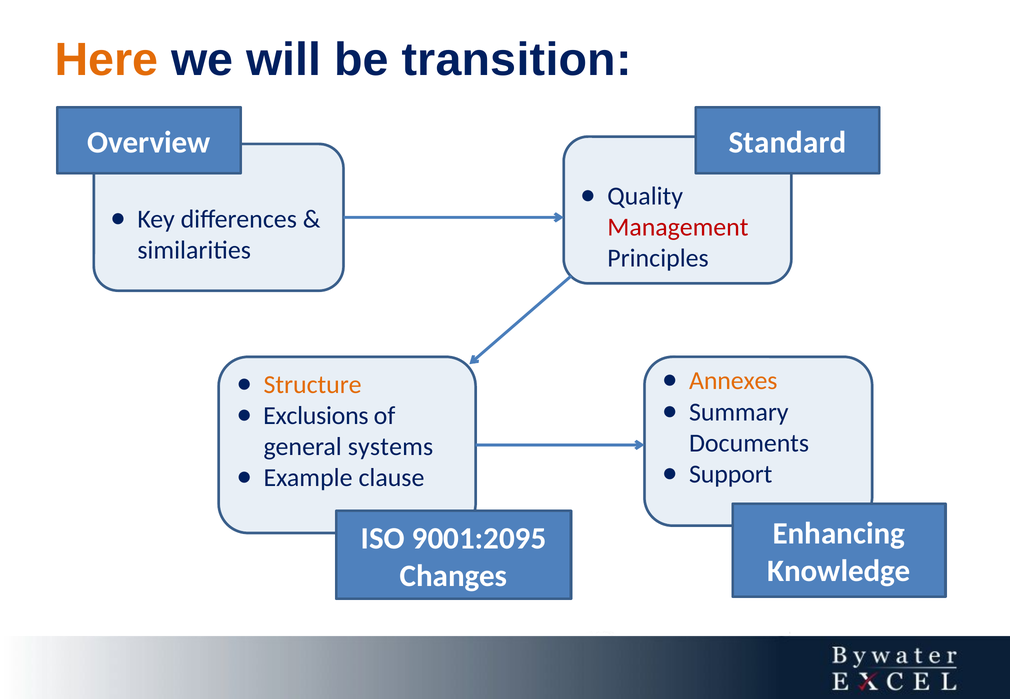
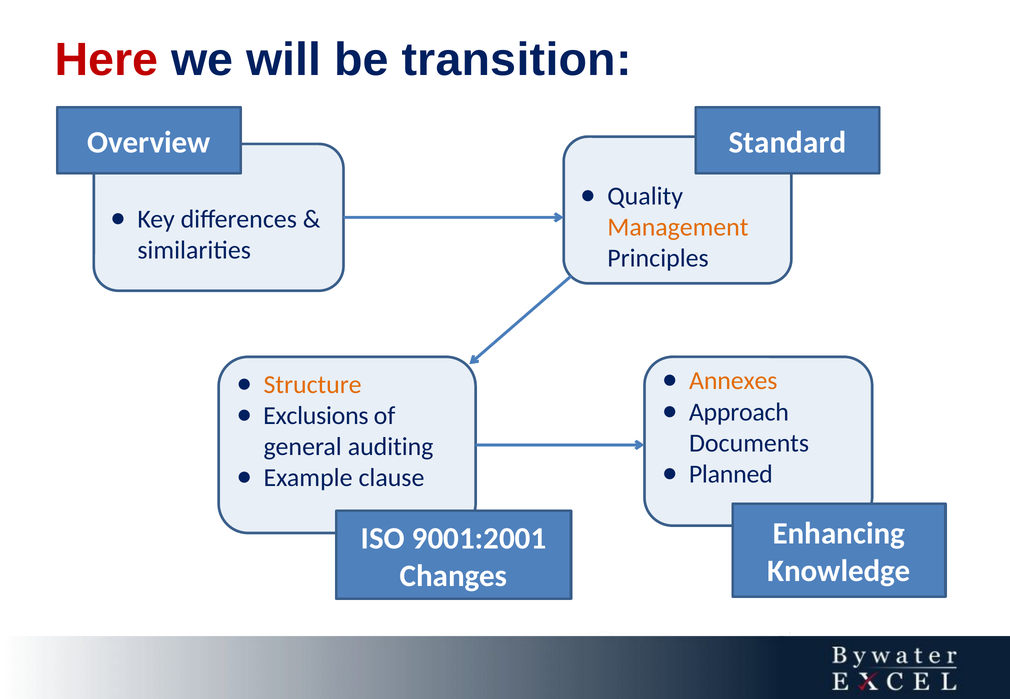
Here colour: orange -> red
Management colour: red -> orange
Summary: Summary -> Approach
systems: systems -> auditing
Support: Support -> Planned
9001:2095: 9001:2095 -> 9001:2001
